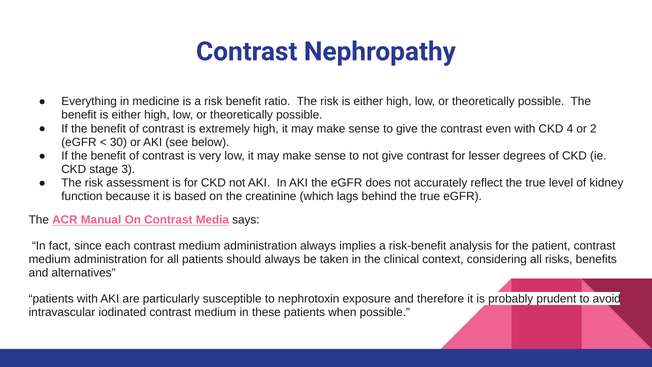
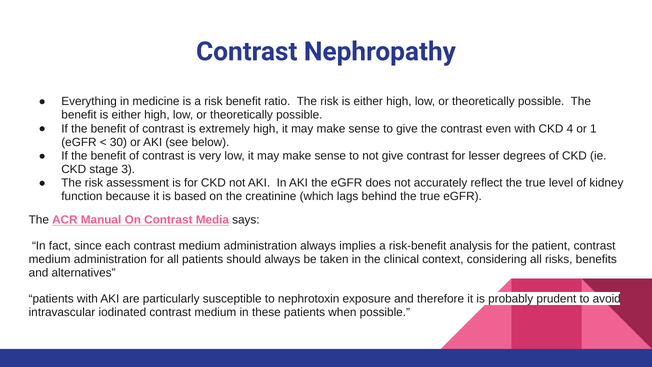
2: 2 -> 1
